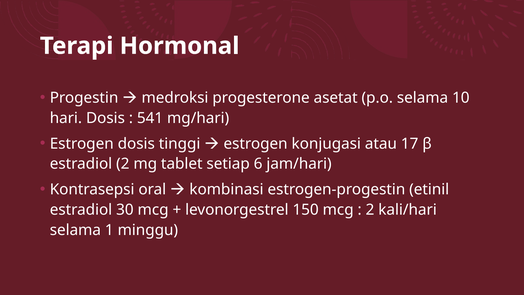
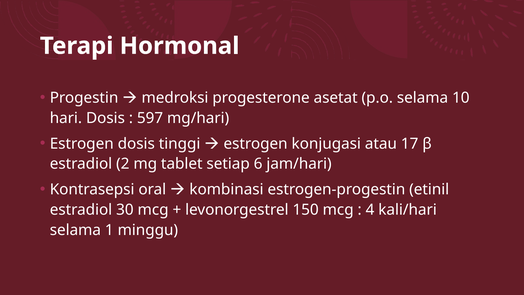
541: 541 -> 597
2 at (370, 210): 2 -> 4
